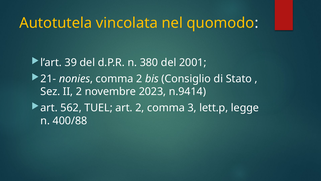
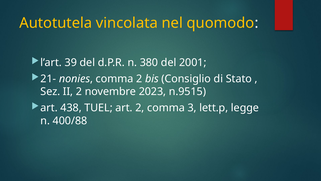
n.9414: n.9414 -> n.9515
562: 562 -> 438
